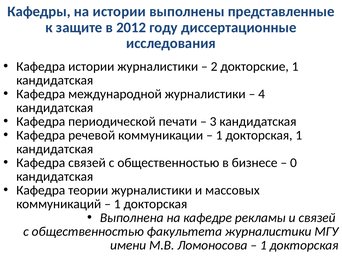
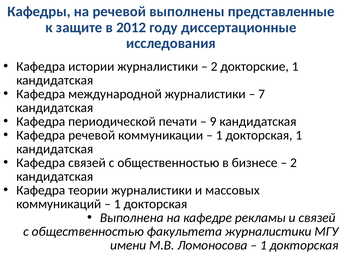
на истории: истории -> речевой
4: 4 -> 7
3: 3 -> 9
0 at (293, 163): 0 -> 2
